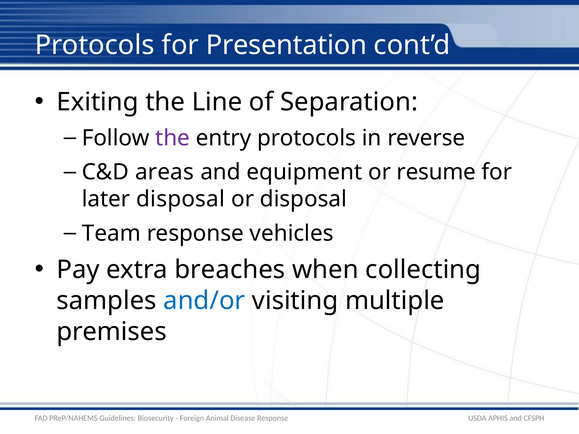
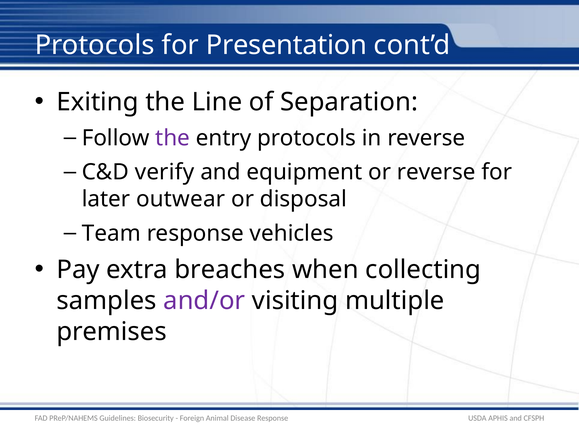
areas: areas -> verify
or resume: resume -> reverse
later disposal: disposal -> outwear
and/or colour: blue -> purple
